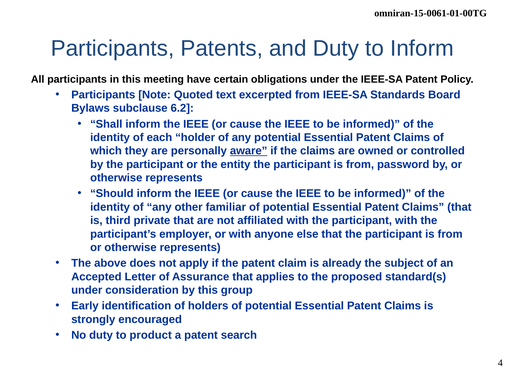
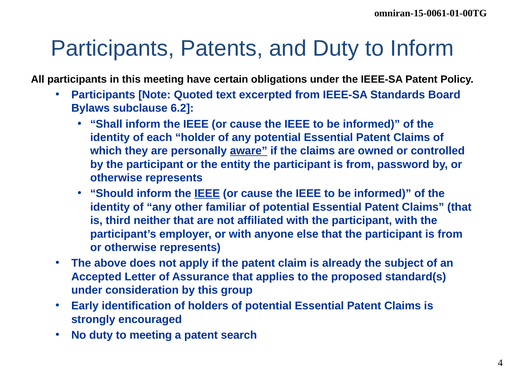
IEEE at (207, 193) underline: none -> present
private: private -> neither
to product: product -> meeting
